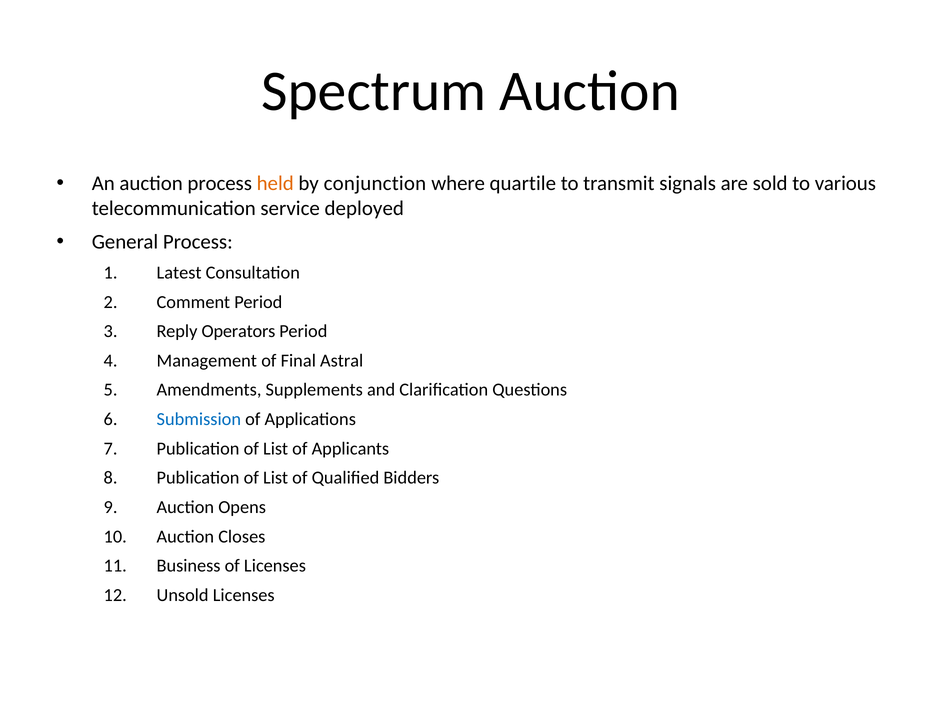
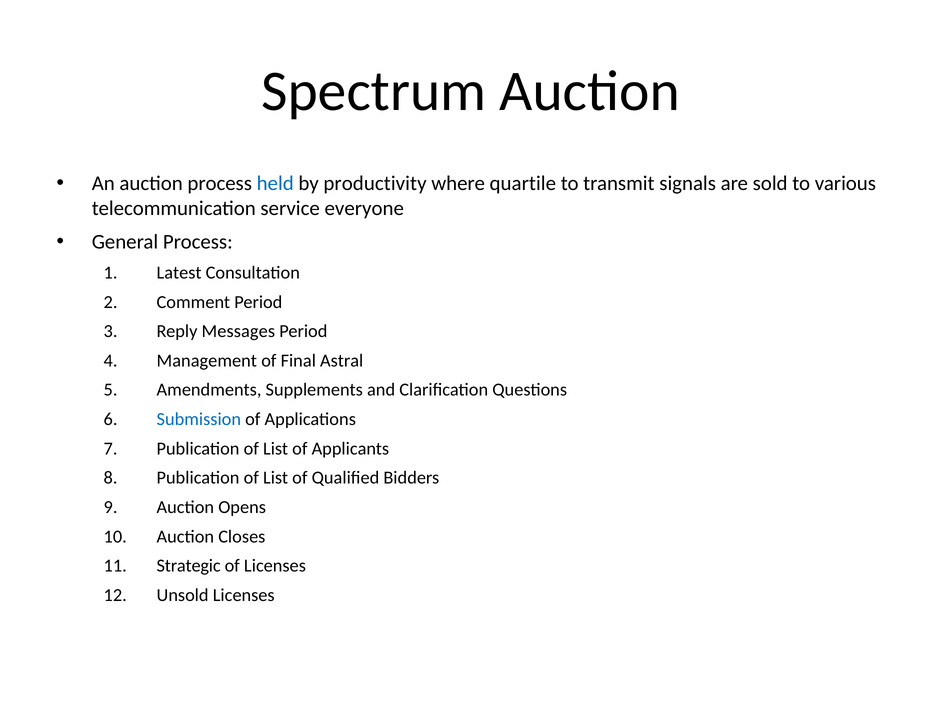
held colour: orange -> blue
conjunction: conjunction -> productivity
deployed: deployed -> everyone
Operators: Operators -> Messages
Business: Business -> Strategic
